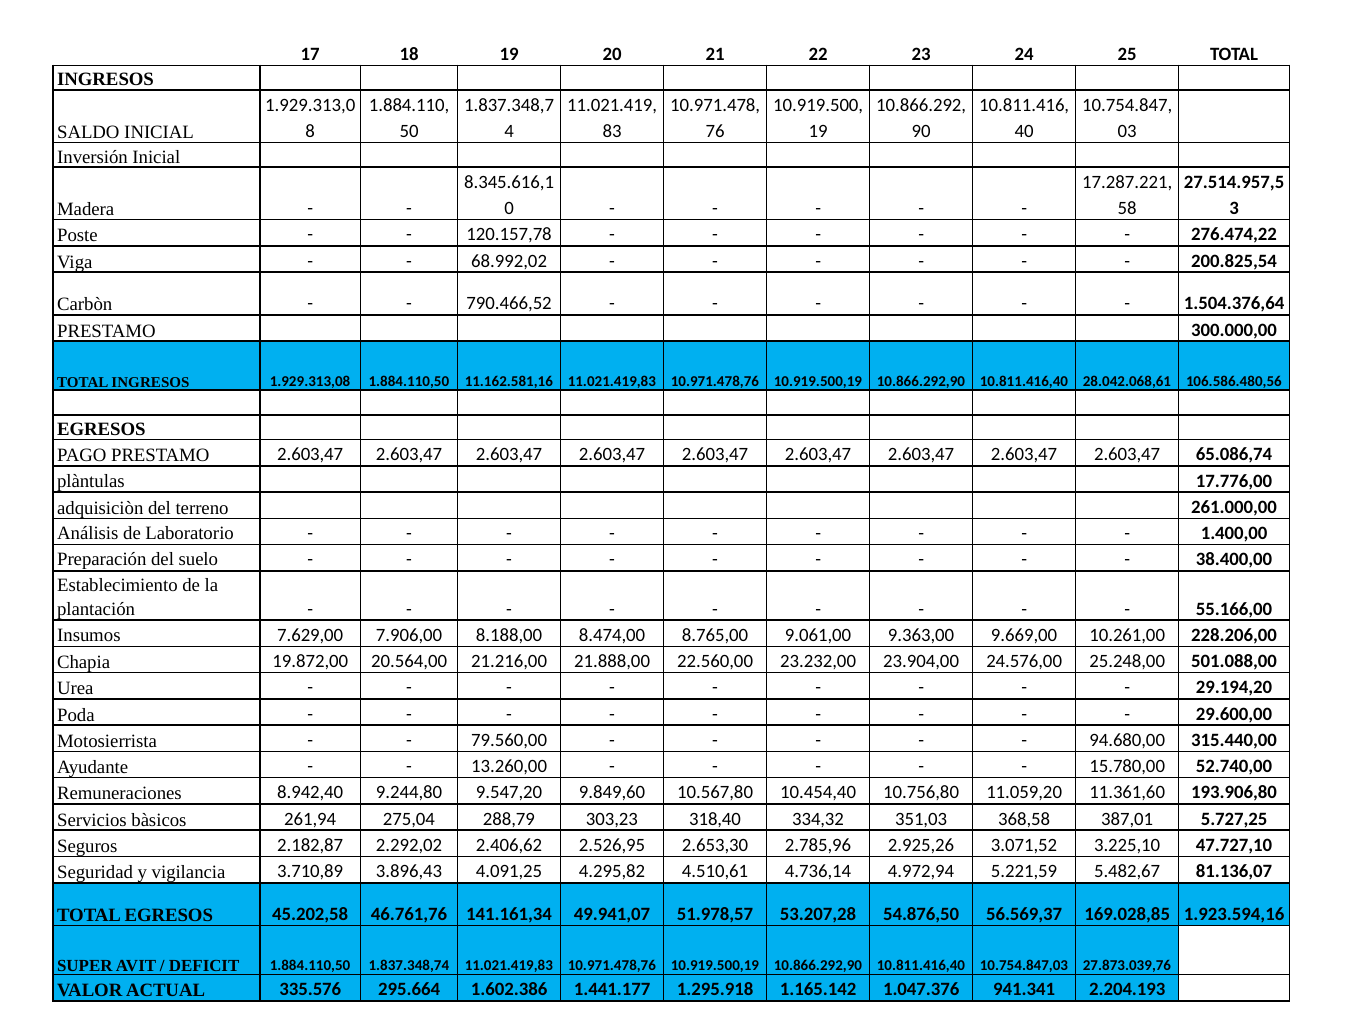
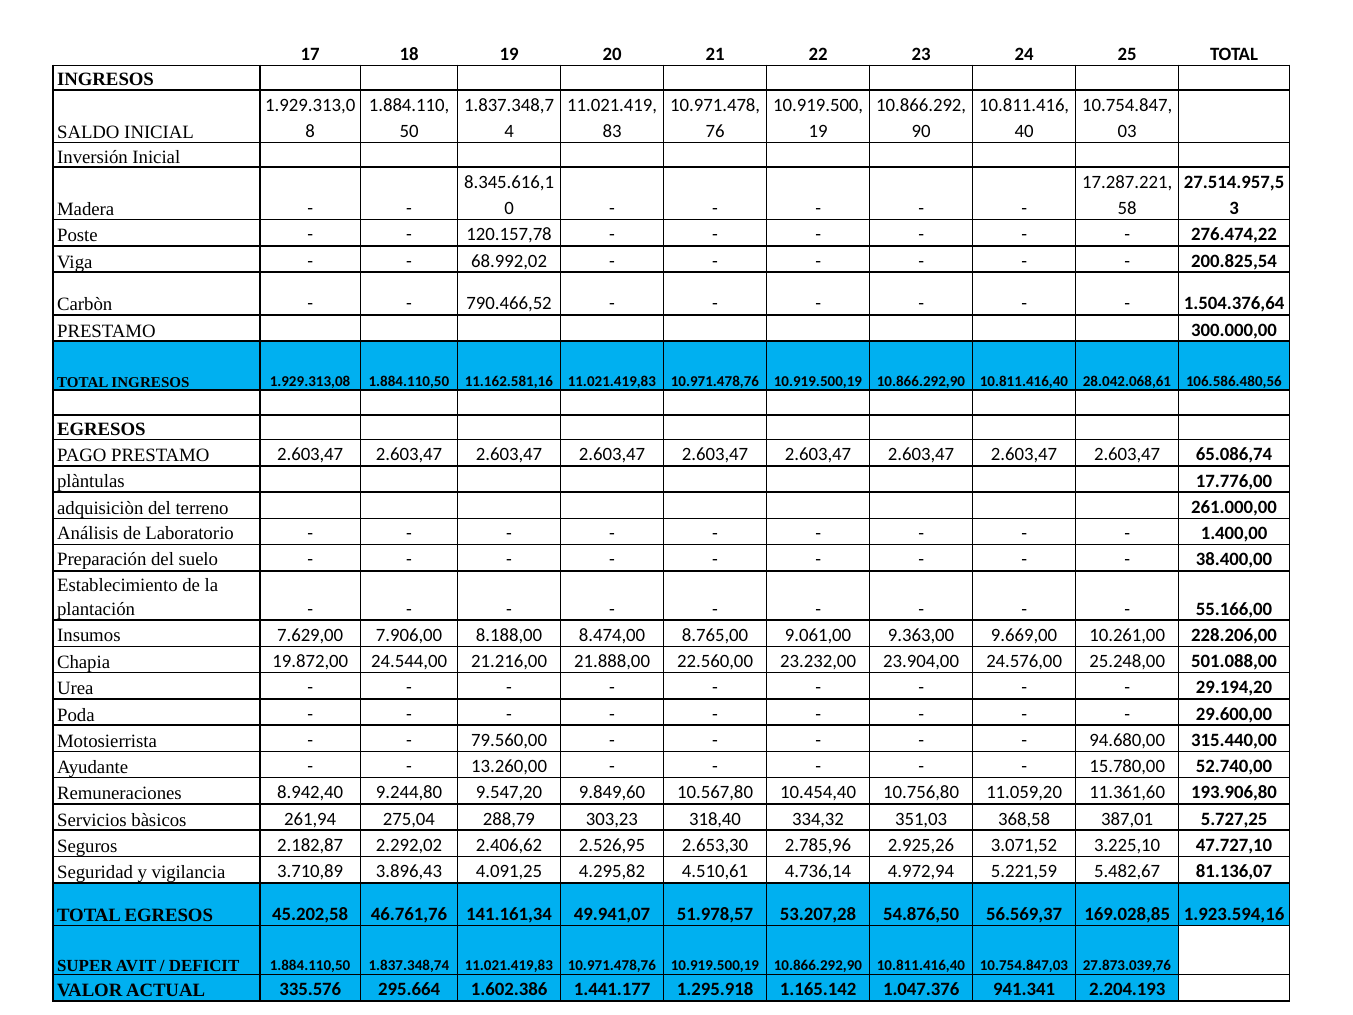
20.564,00: 20.564,00 -> 24.544,00
